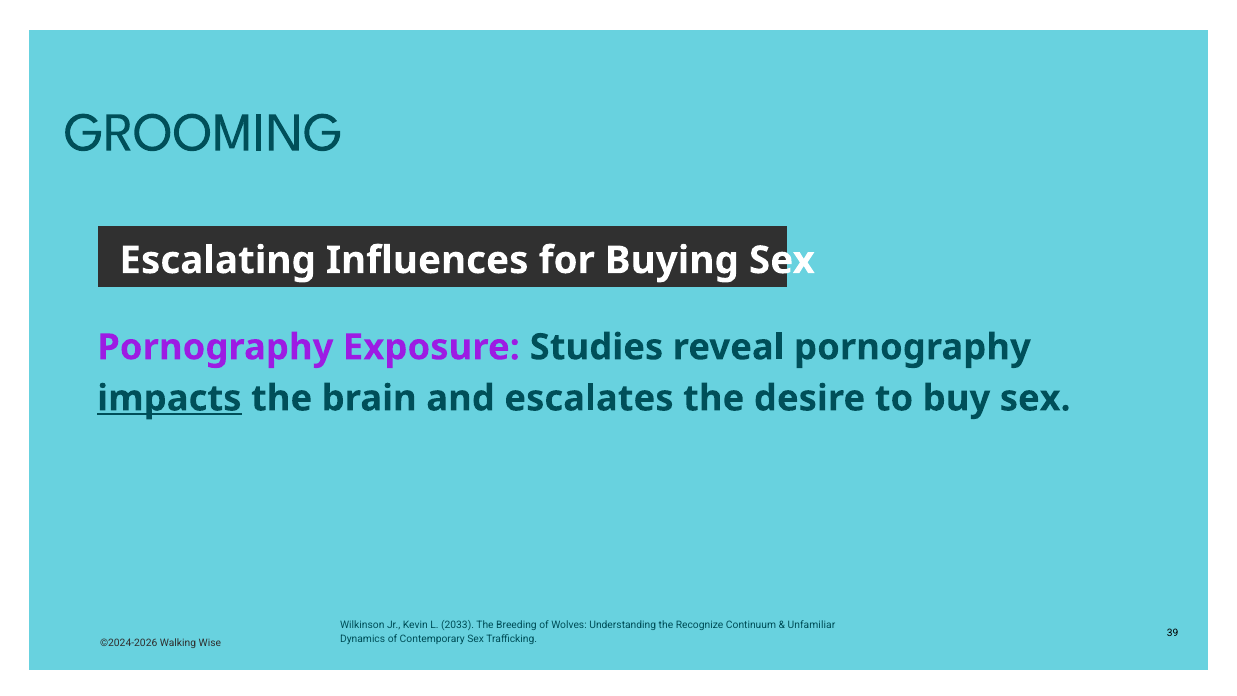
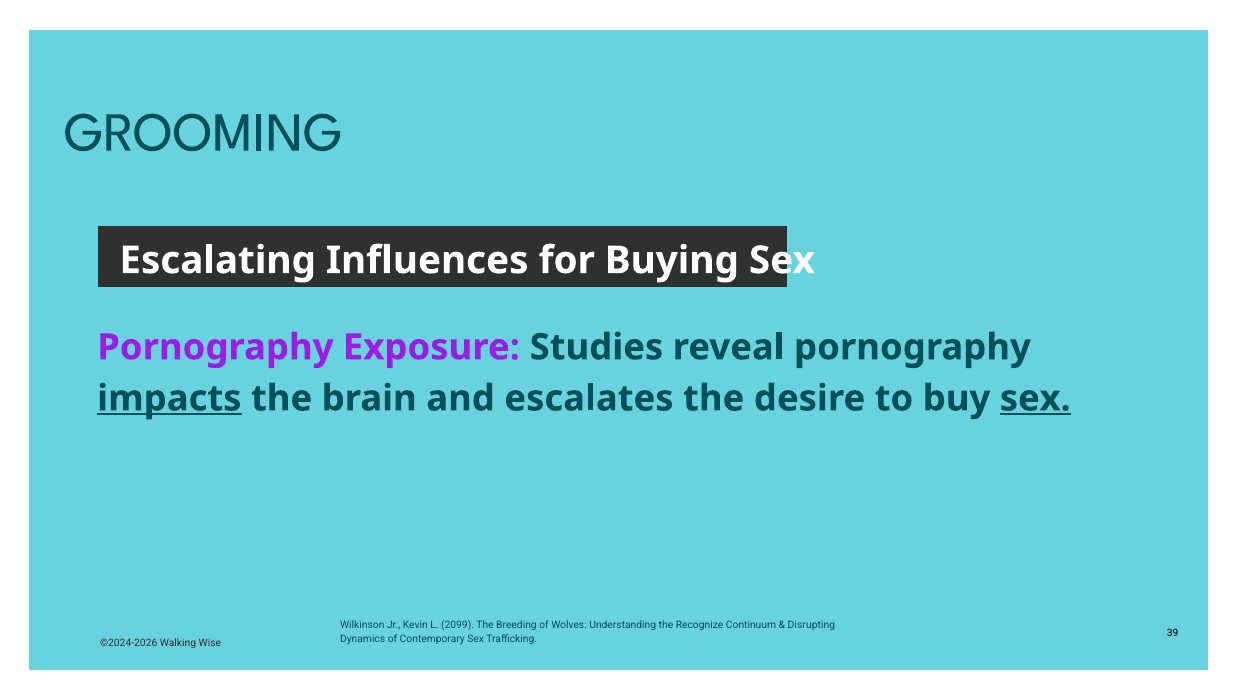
sex at (1035, 398) underline: none -> present
2033: 2033 -> 2099
Unfamiliar: Unfamiliar -> Disrupting
